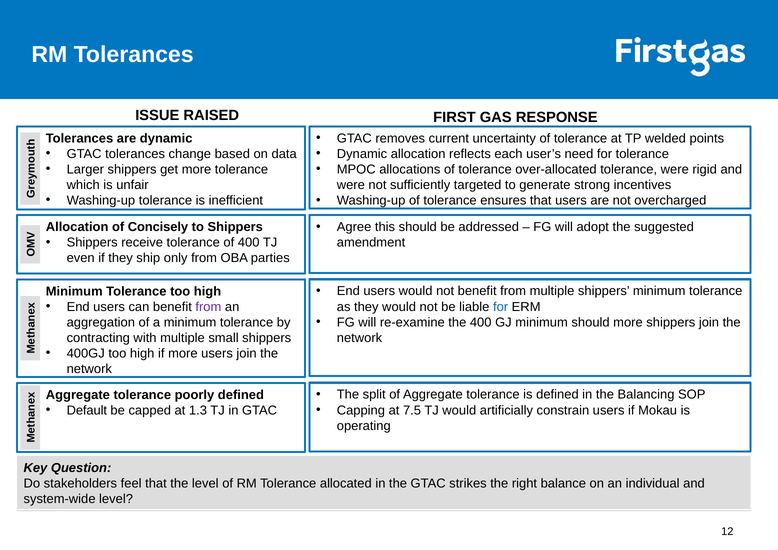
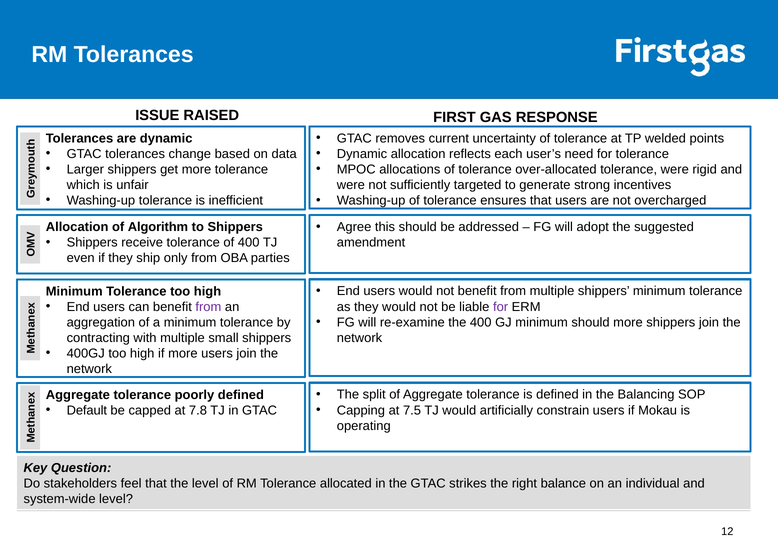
Concisely: Concisely -> Algorithm
for at (501, 307) colour: blue -> purple
1.3: 1.3 -> 7.8
